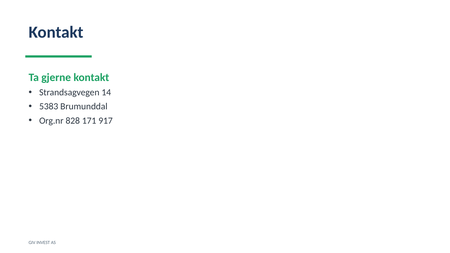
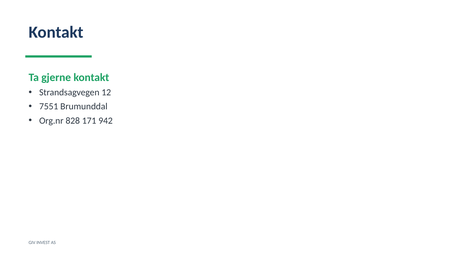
14: 14 -> 12
5383: 5383 -> 7551
917: 917 -> 942
